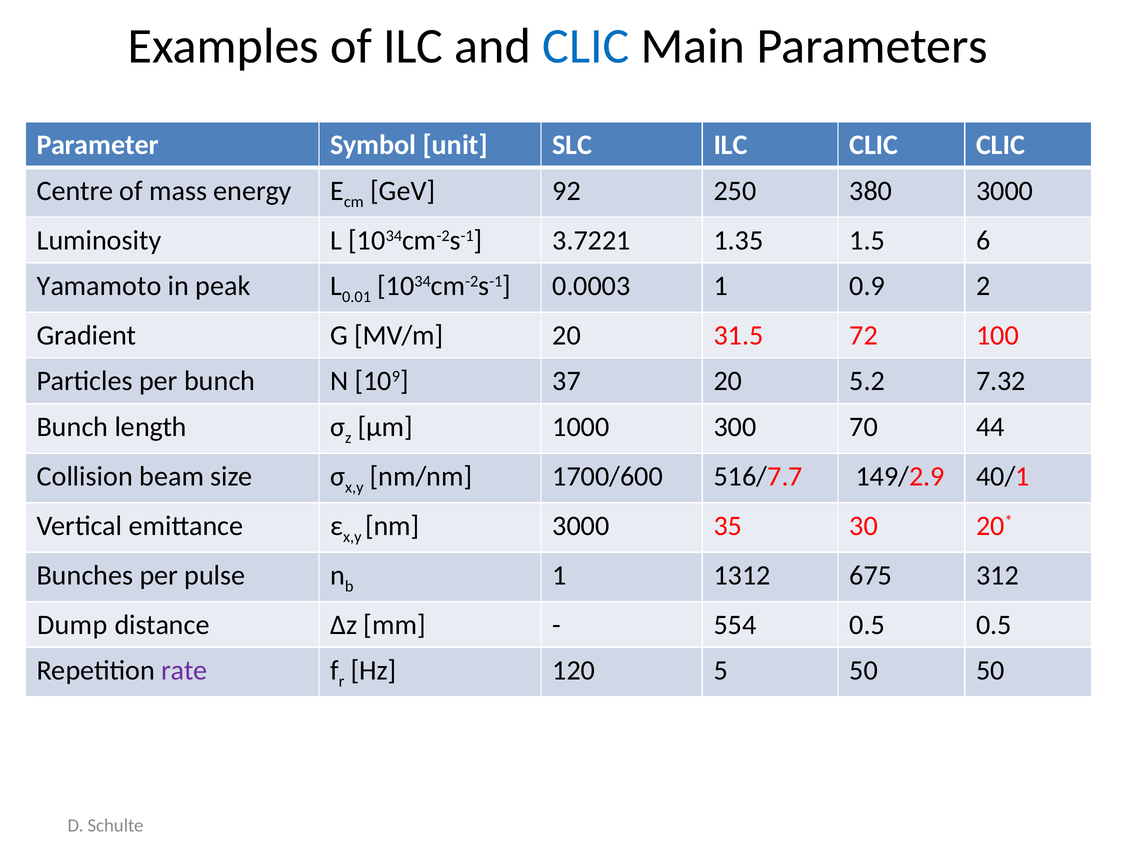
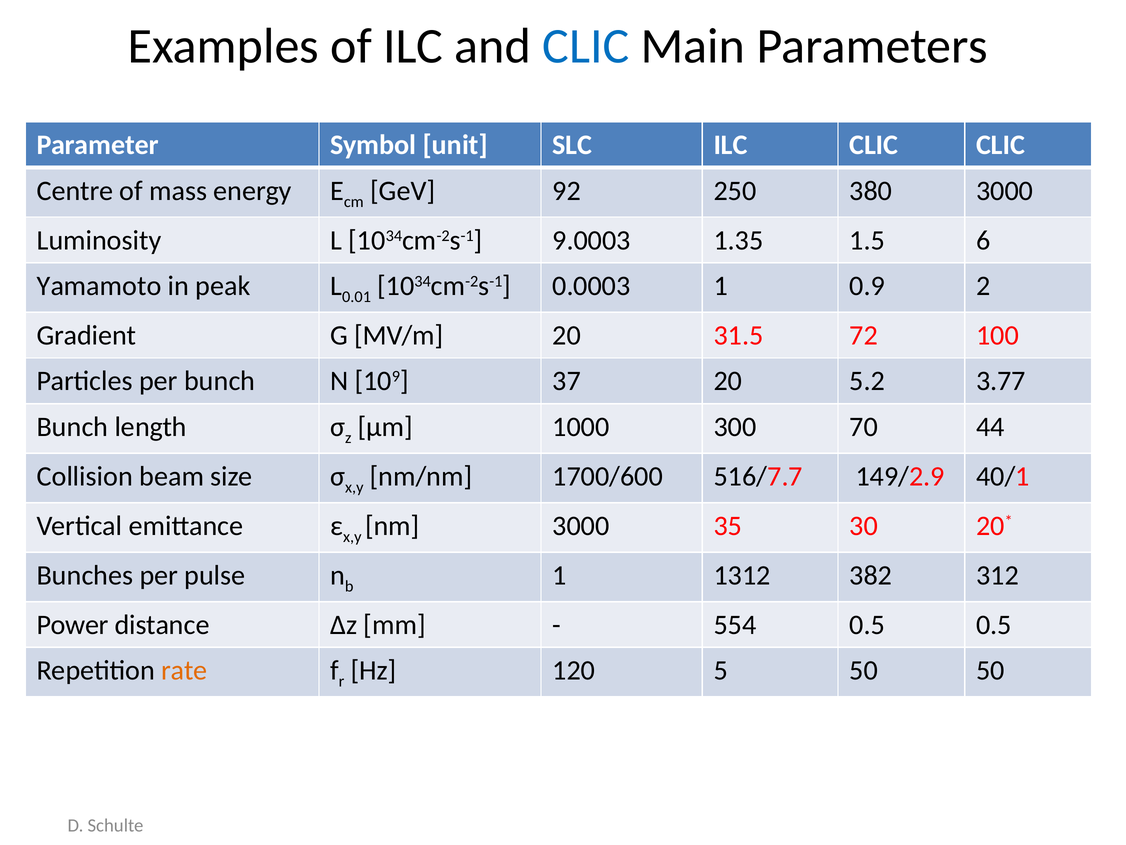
3.7221: 3.7221 -> 9.0003
7.32: 7.32 -> 3.77
675: 675 -> 382
Dump: Dump -> Power
rate colour: purple -> orange
